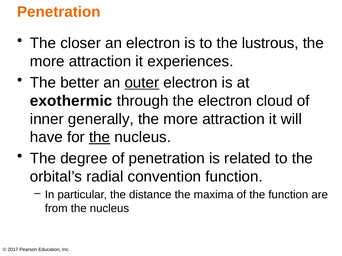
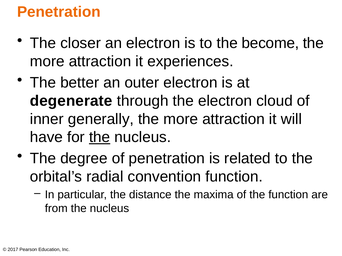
lustrous: lustrous -> become
outer underline: present -> none
exothermic: exothermic -> degenerate
